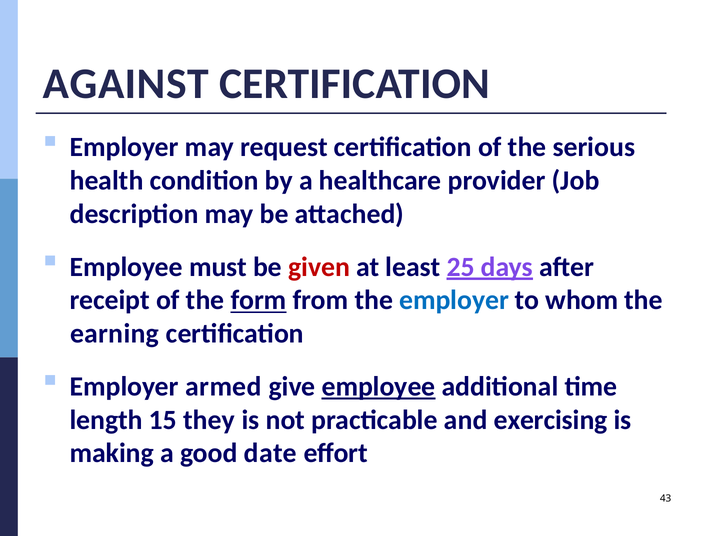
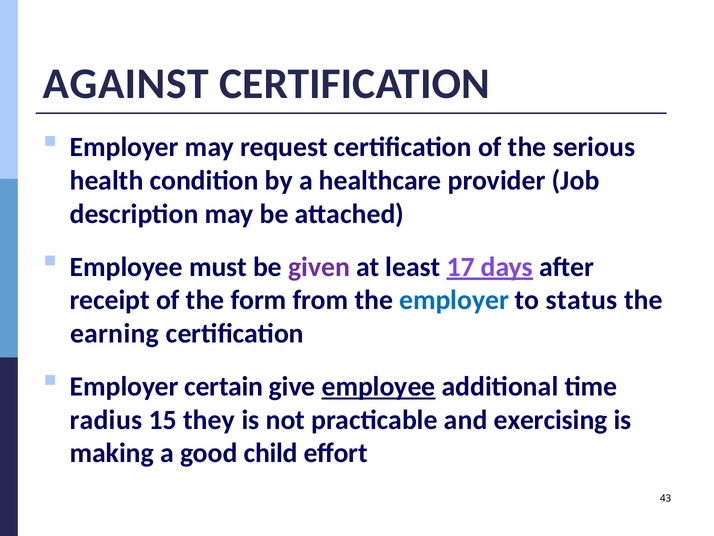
given colour: red -> purple
25: 25 -> 17
form underline: present -> none
whom: whom -> status
armed: armed -> certain
length: length -> radius
date: date -> child
